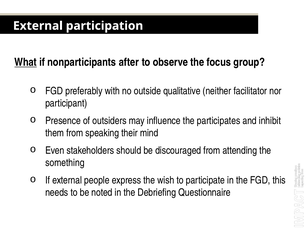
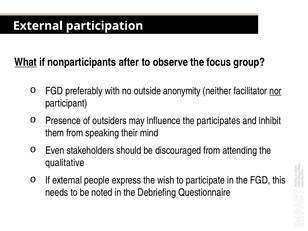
qualitative: qualitative -> anonymity
nor underline: none -> present
something: something -> qualitative
